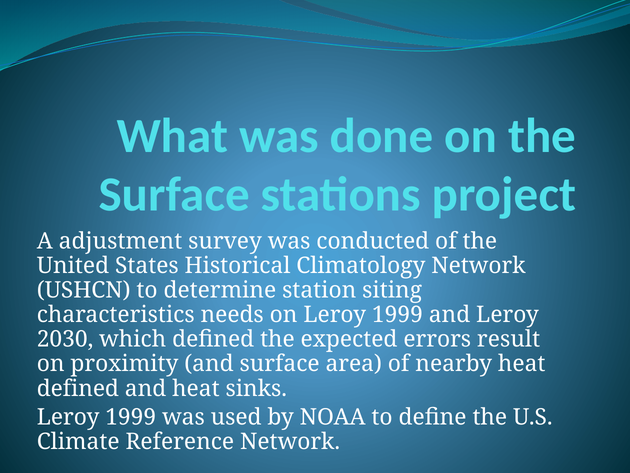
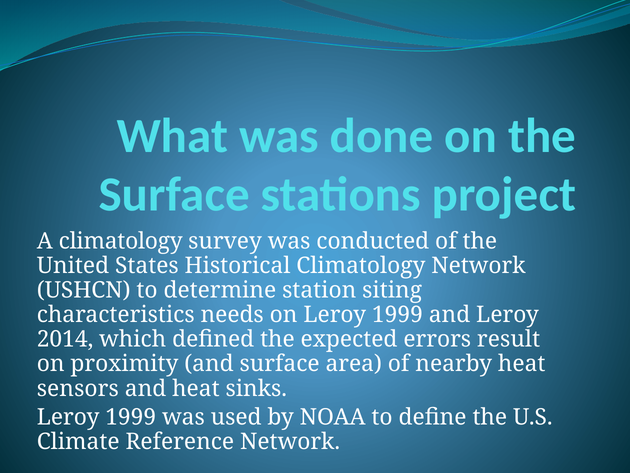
A adjustment: adjustment -> climatology
2030: 2030 -> 2014
defined at (78, 388): defined -> sensors
